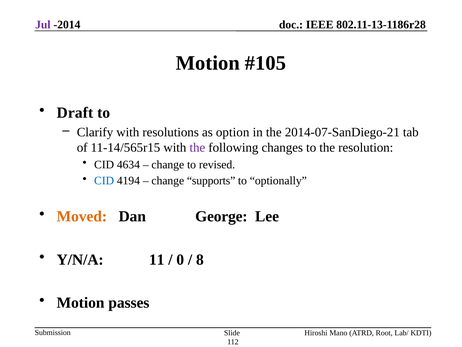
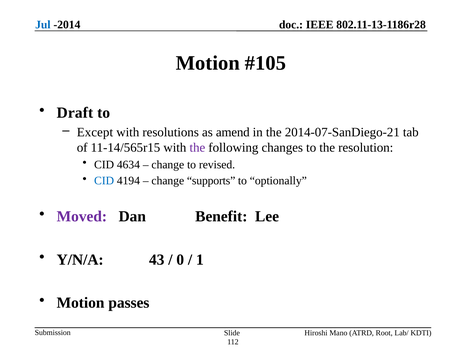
Jul colour: purple -> blue
Clarify: Clarify -> Except
option: option -> amend
Moved colour: orange -> purple
George: George -> Benefit
11: 11 -> 43
8: 8 -> 1
